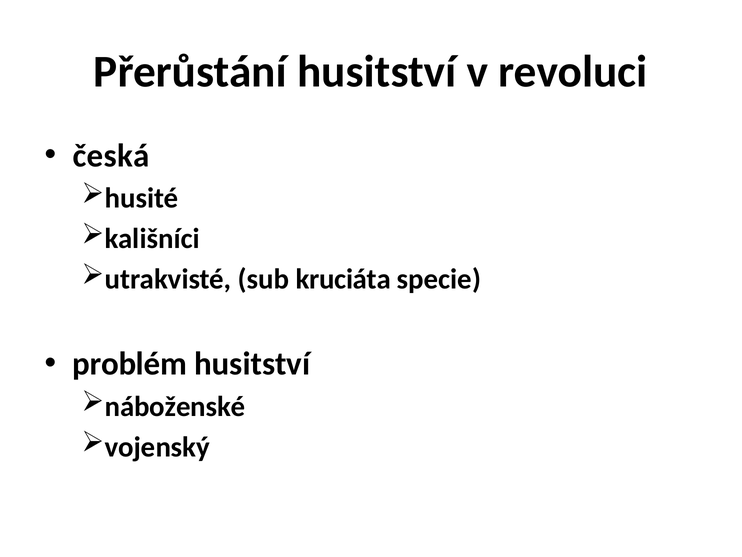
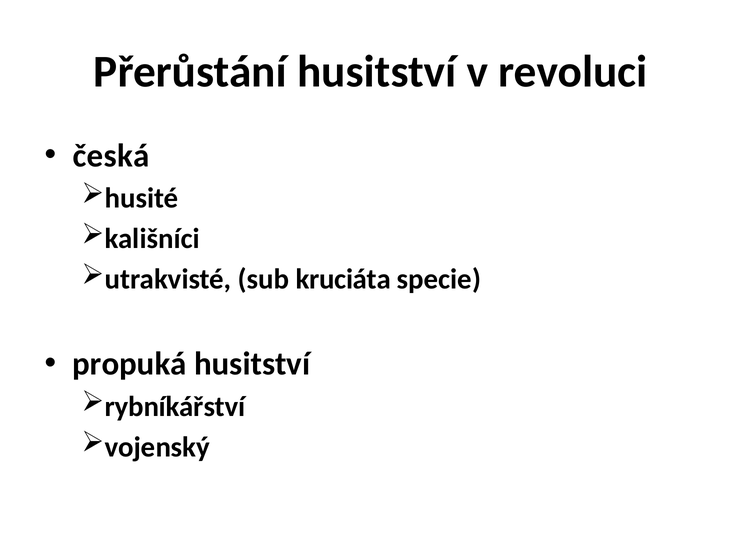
problém: problém -> propuká
náboženské: náboženské -> rybníkářství
